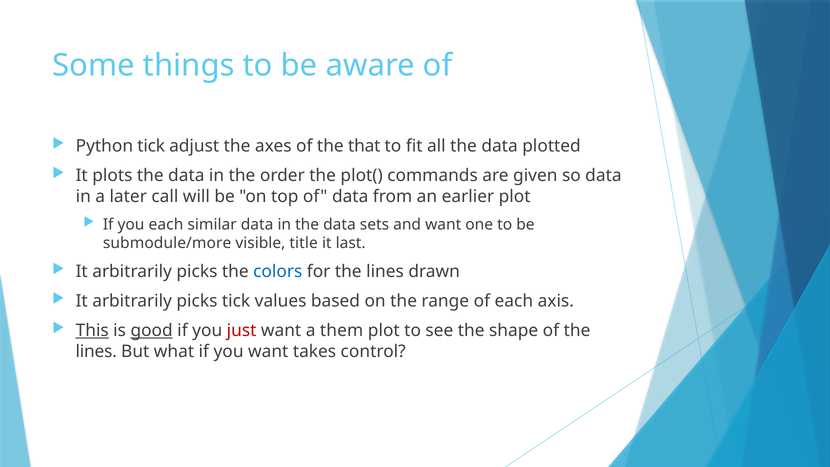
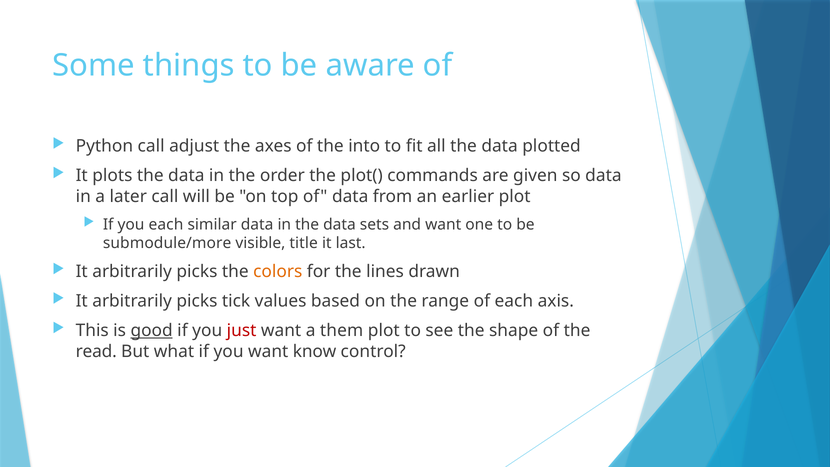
Python tick: tick -> call
that: that -> into
colors colour: blue -> orange
This underline: present -> none
lines at (96, 351): lines -> read
takes: takes -> know
